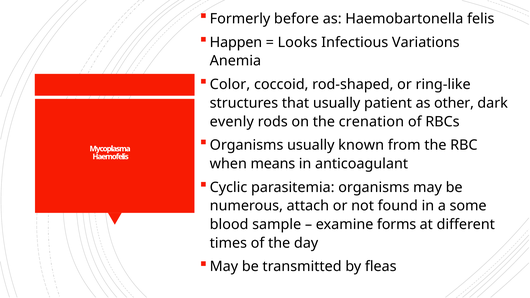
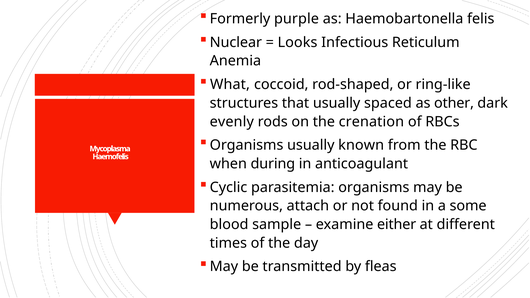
before: before -> purple
Happen: Happen -> Nuclear
Variations: Variations -> Reticulum
Color: Color -> What
patient: patient -> spaced
means: means -> during
forms: forms -> either
